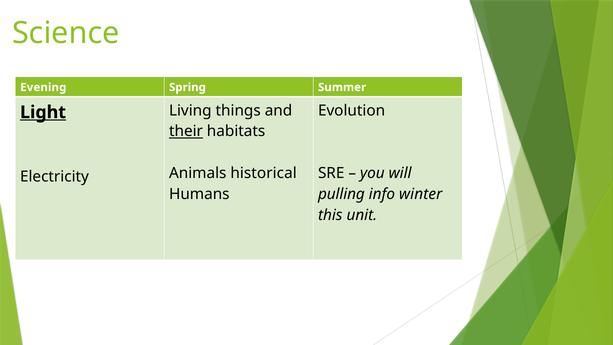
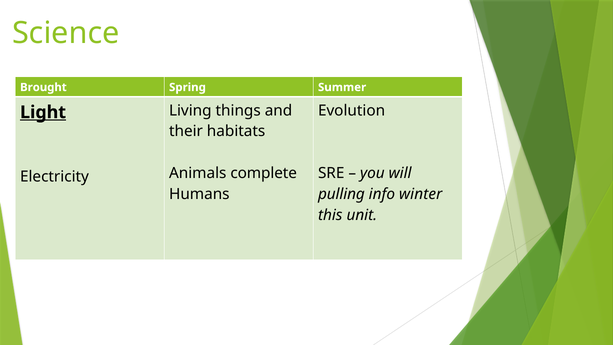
Evening: Evening -> Brought
their underline: present -> none
historical: historical -> complete
